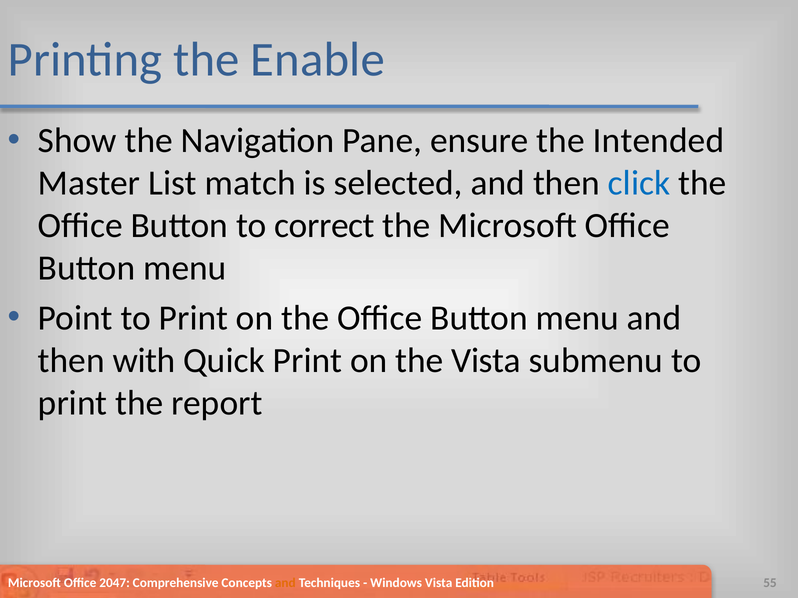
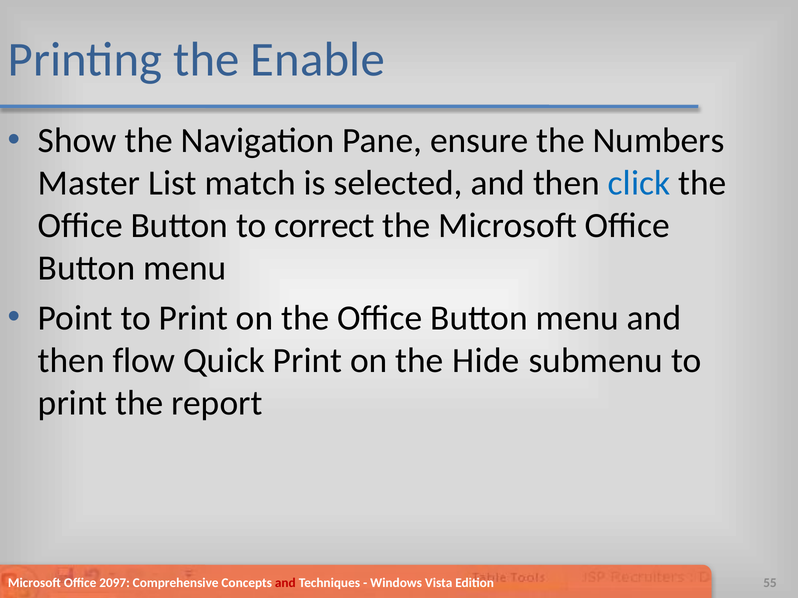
Intended: Intended -> Numbers
with: with -> flow
the Vista: Vista -> Hide
2047: 2047 -> 2097
and at (285, 583) colour: orange -> red
